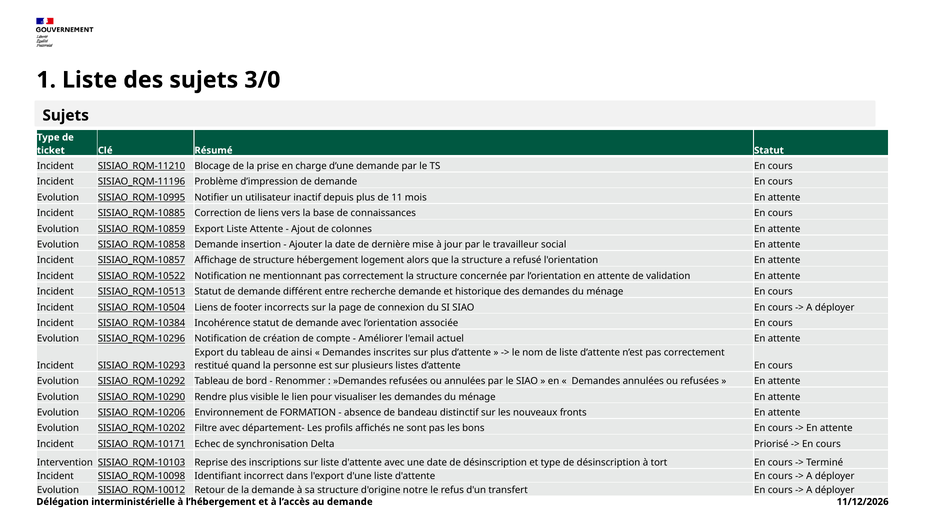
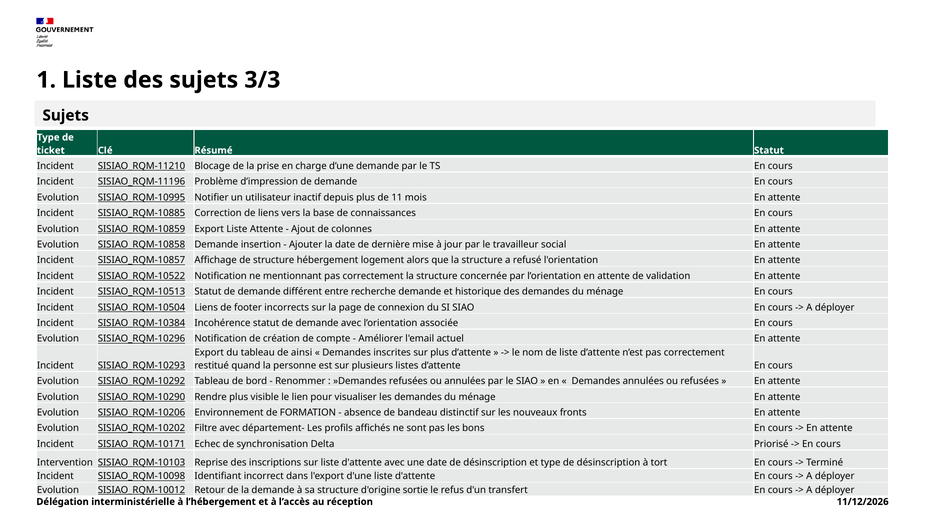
3/0: 3/0 -> 3/3
notre: notre -> sortie
au demande: demande -> réception
